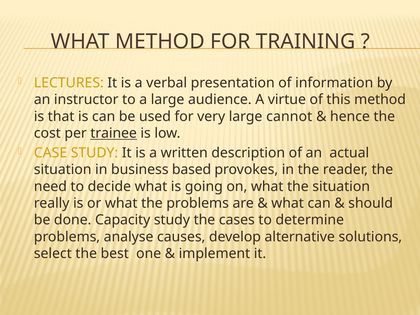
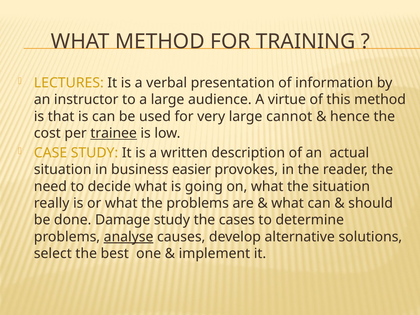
based: based -> easier
Capacity: Capacity -> Damage
analyse underline: none -> present
